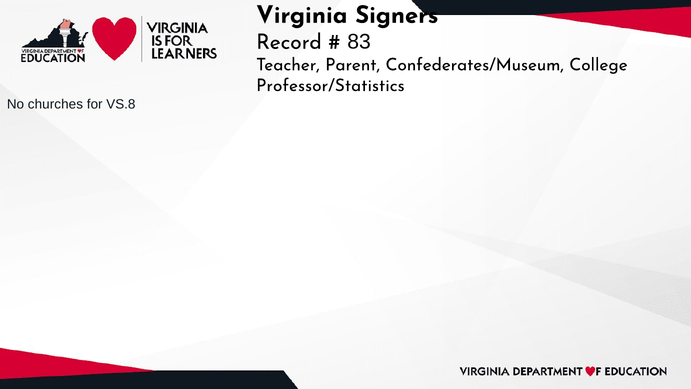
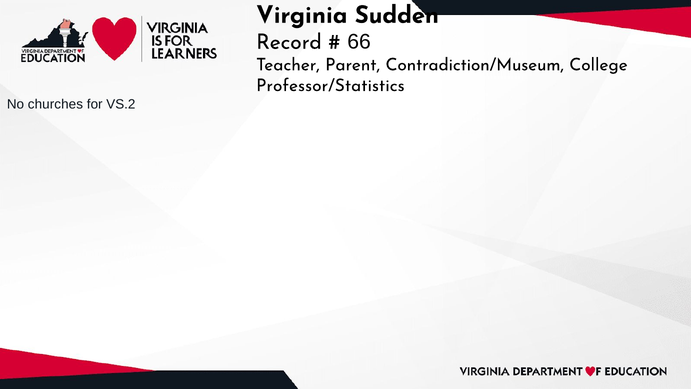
Signers: Signers -> Sudden
83: 83 -> 66
Confederates/Museum: Confederates/Museum -> Contradiction/Museum
VS.8: VS.8 -> VS.2
